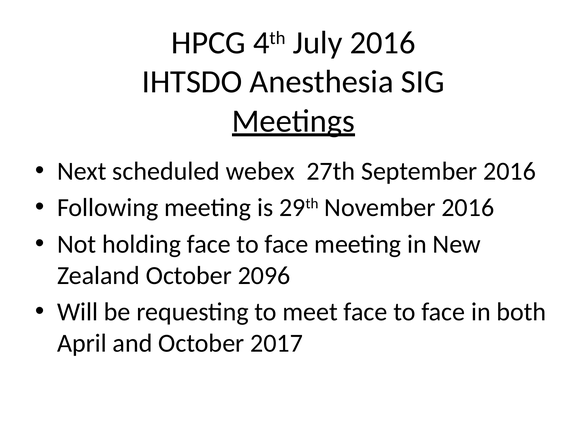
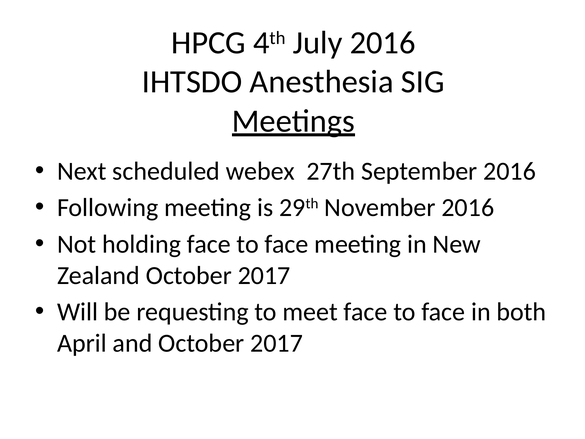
Zealand October 2096: 2096 -> 2017
